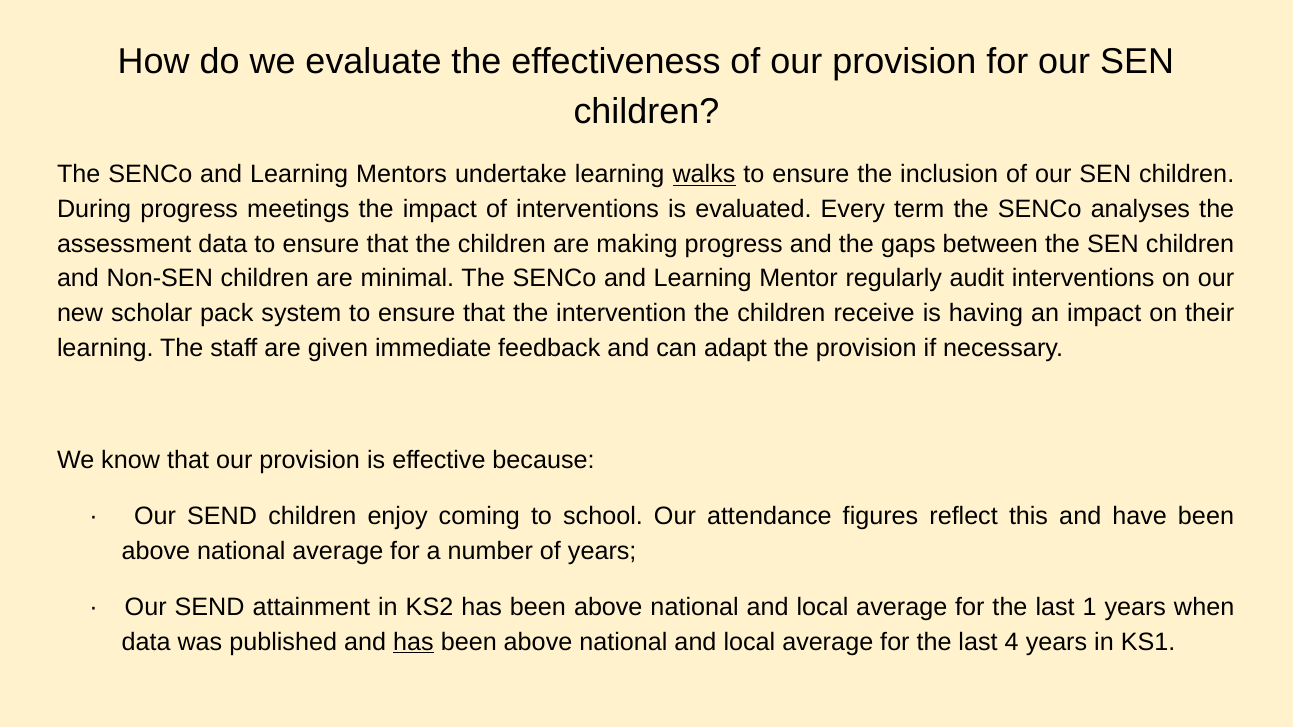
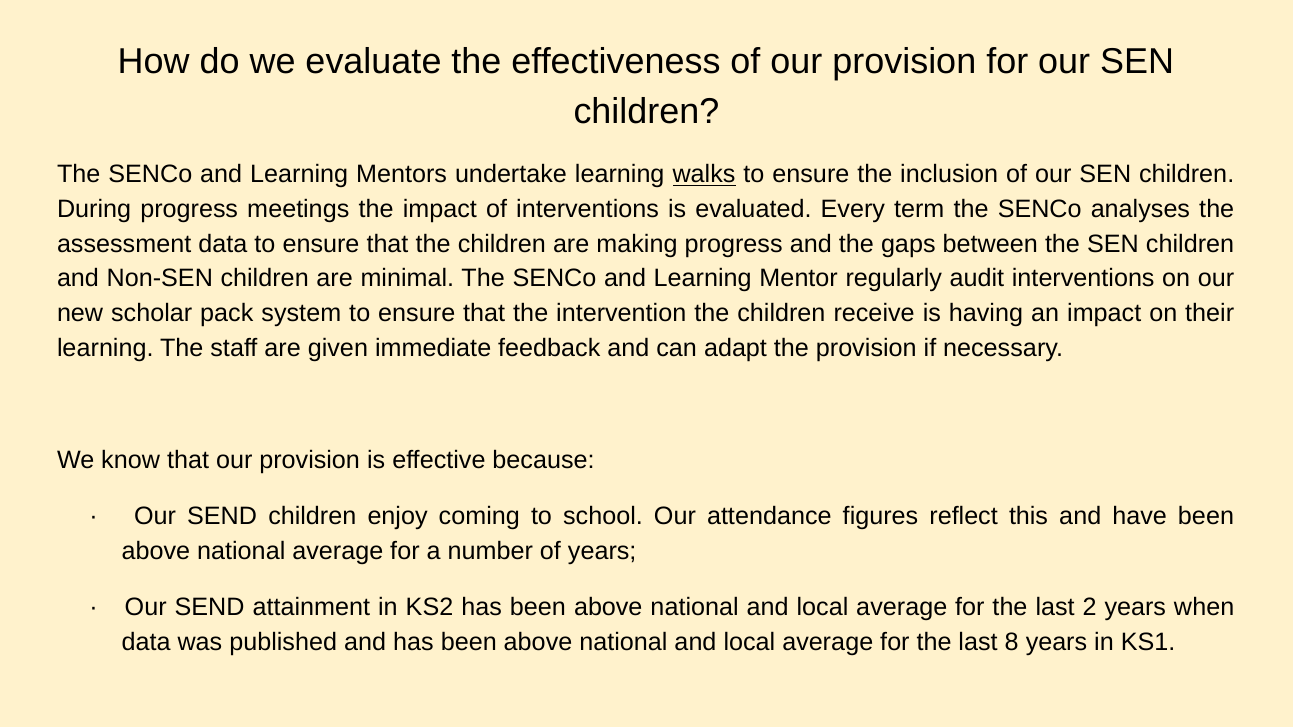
1: 1 -> 2
has at (413, 642) underline: present -> none
4: 4 -> 8
